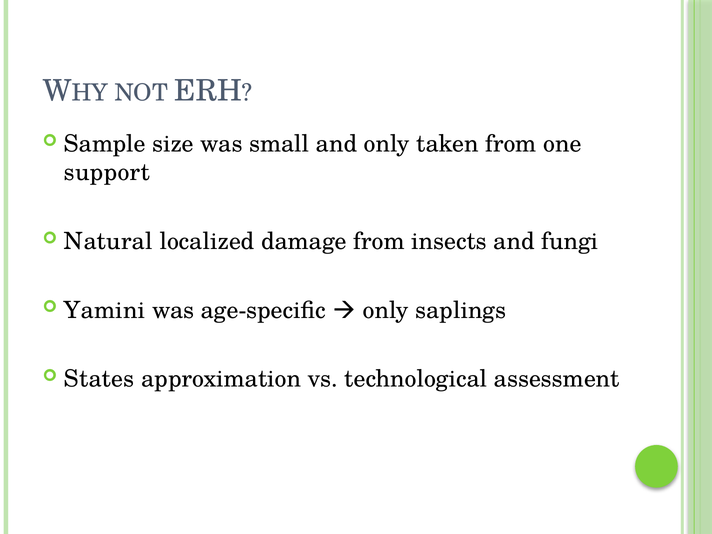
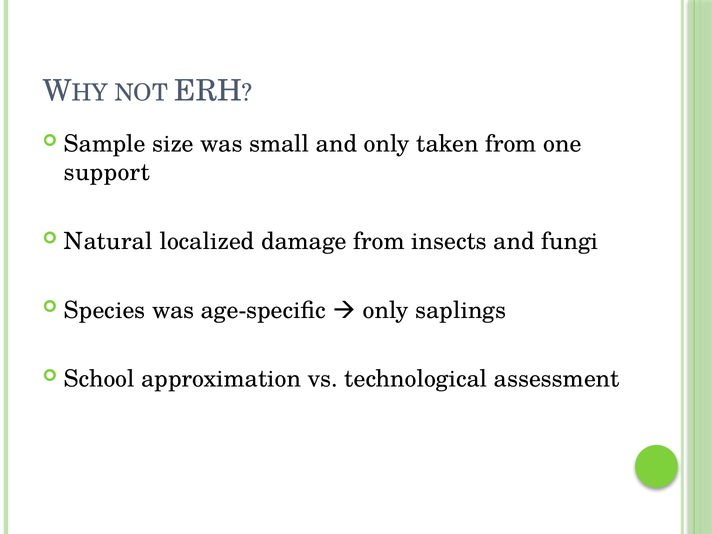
Yamini: Yamini -> Species
States: States -> School
